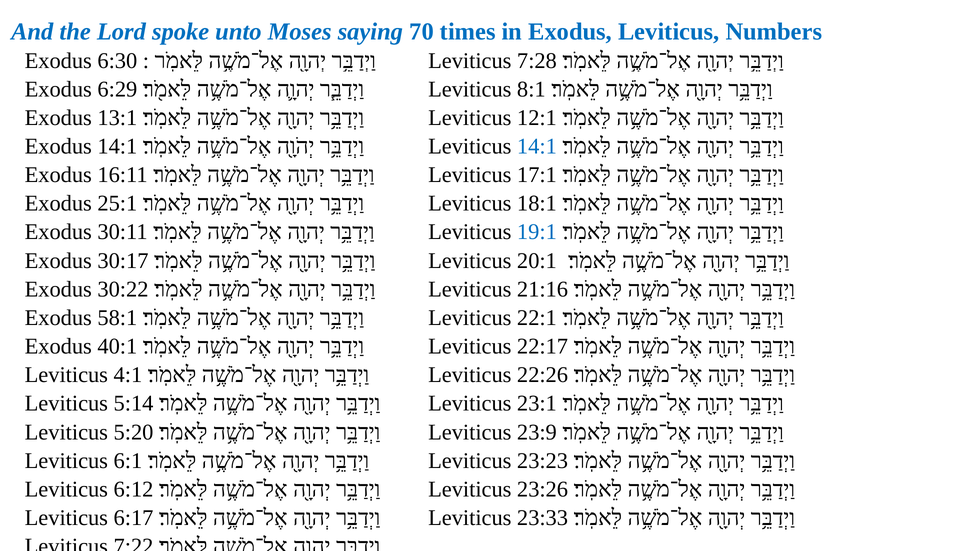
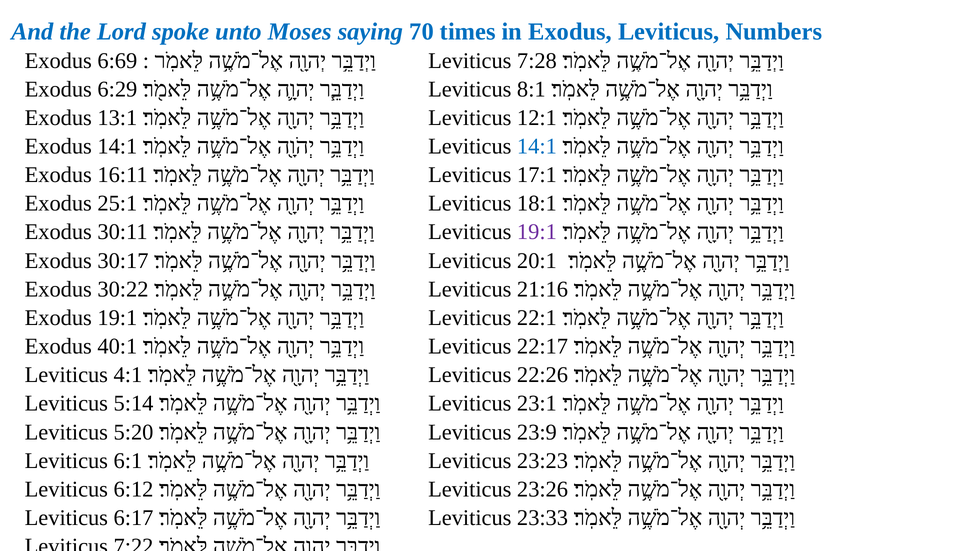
6:30: 6:30 -> 6:69
19:1 at (537, 232) colour: blue -> purple
Exodus 58:1: 58:1 -> 19:1
